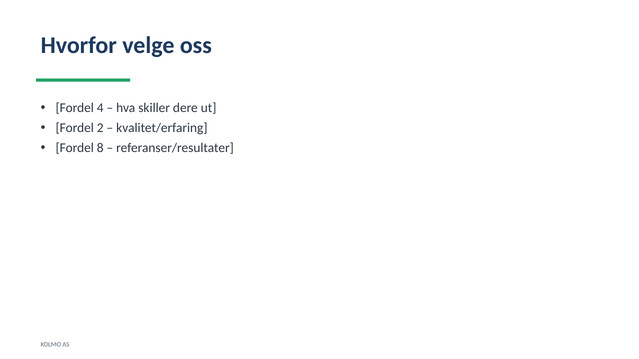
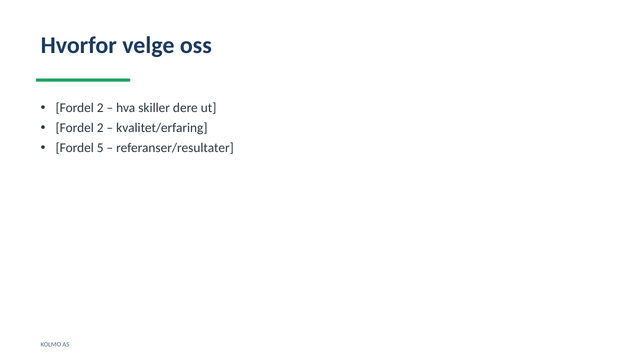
4 at (100, 108): 4 -> 2
8: 8 -> 5
